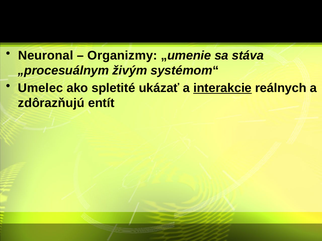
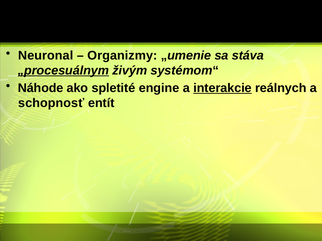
„procesuálnym underline: none -> present
Umelec: Umelec -> Náhode
ukázať: ukázať -> engine
zdôrazňujú: zdôrazňujú -> schopnosť
